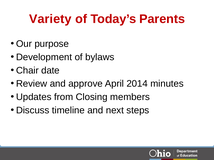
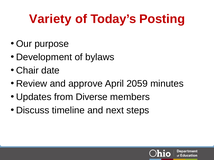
Parents: Parents -> Posting
2014: 2014 -> 2059
Closing: Closing -> Diverse
